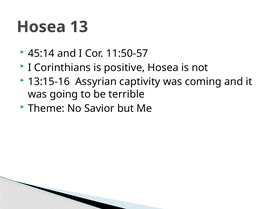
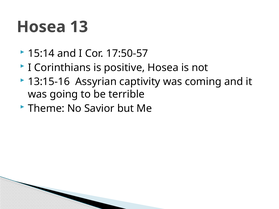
45:14: 45:14 -> 15:14
11:50-57: 11:50-57 -> 17:50-57
